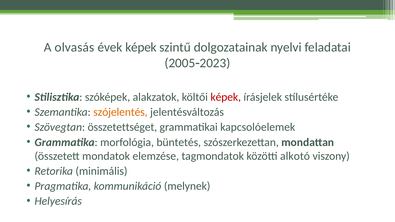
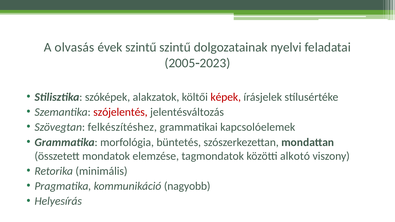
évek képek: képek -> szintű
szójelentés colour: orange -> red
összetettséget: összetettséget -> felkészítéshez
melynek: melynek -> nagyobb
